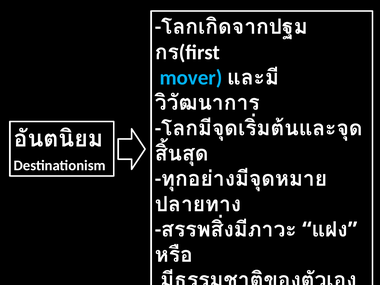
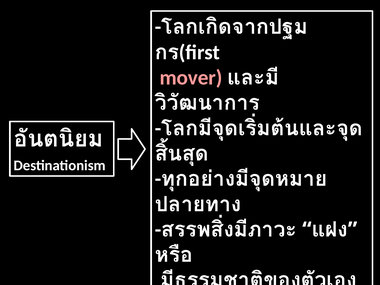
mover colour: light blue -> pink
